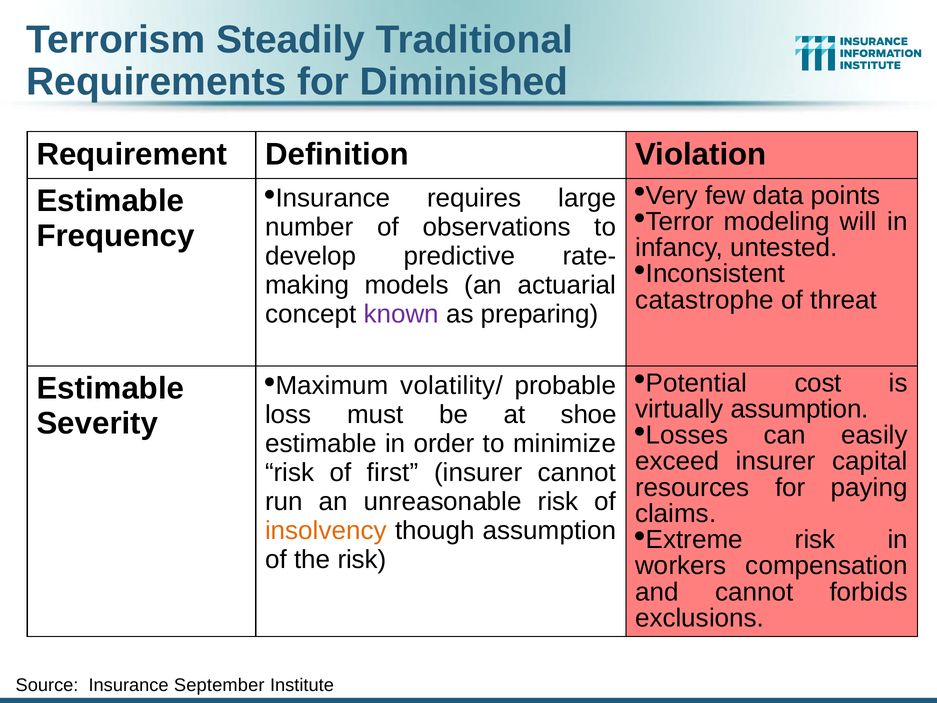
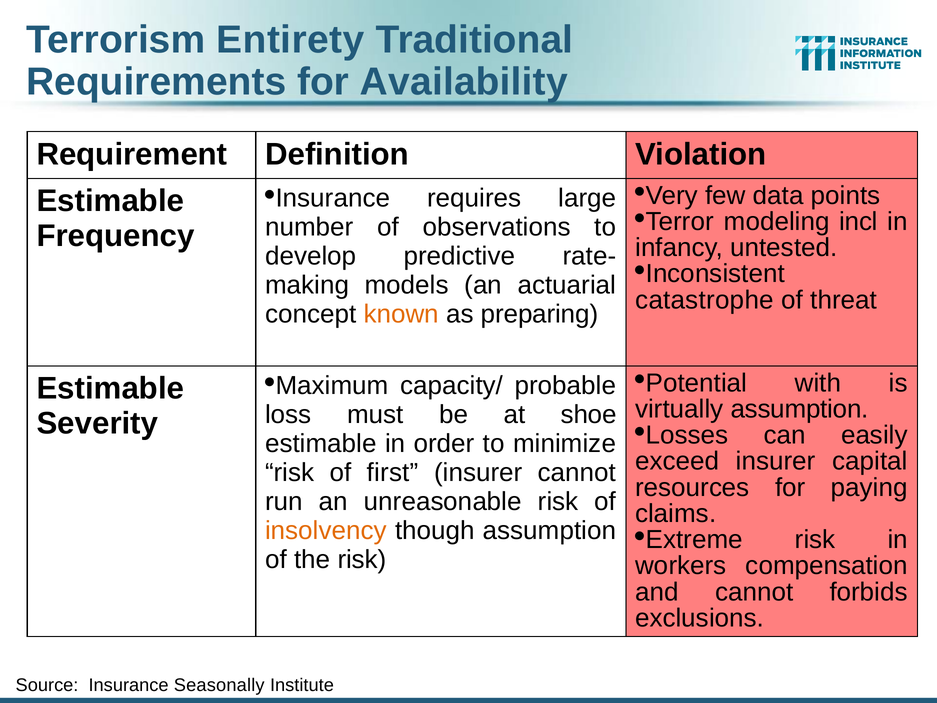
Steadily: Steadily -> Entirety
Diminished: Diminished -> Availability
will: will -> incl
known colour: purple -> orange
cost: cost -> with
volatility/: volatility/ -> capacity/
September: September -> Seasonally
